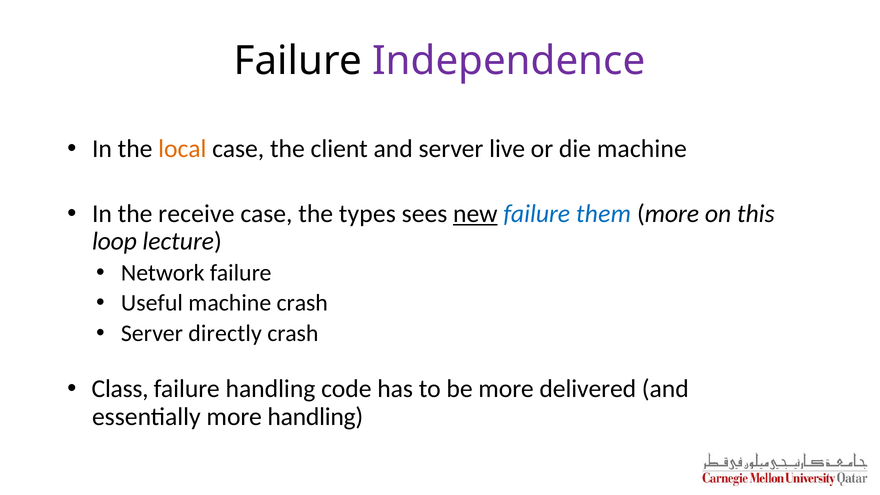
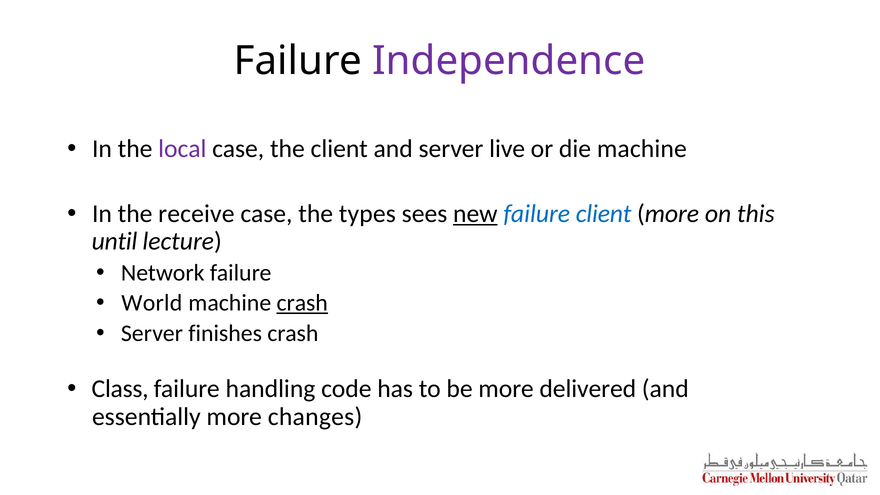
local colour: orange -> purple
failure them: them -> client
loop: loop -> until
Useful: Useful -> World
crash at (302, 303) underline: none -> present
directly: directly -> finishes
more handling: handling -> changes
